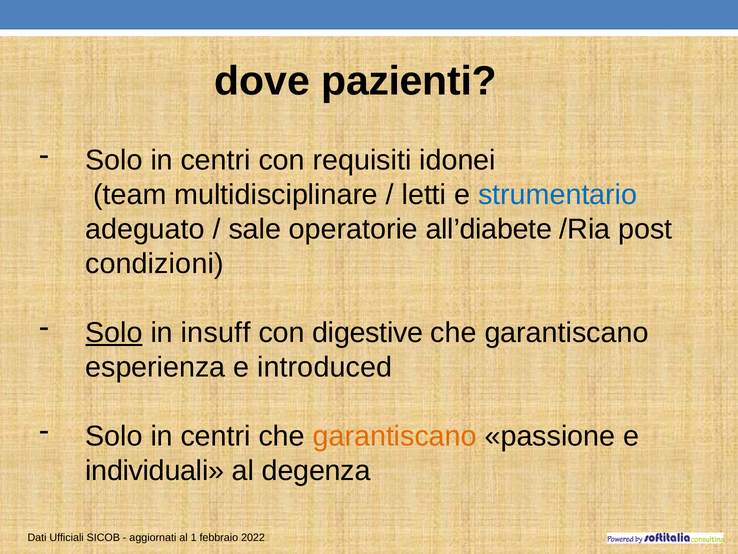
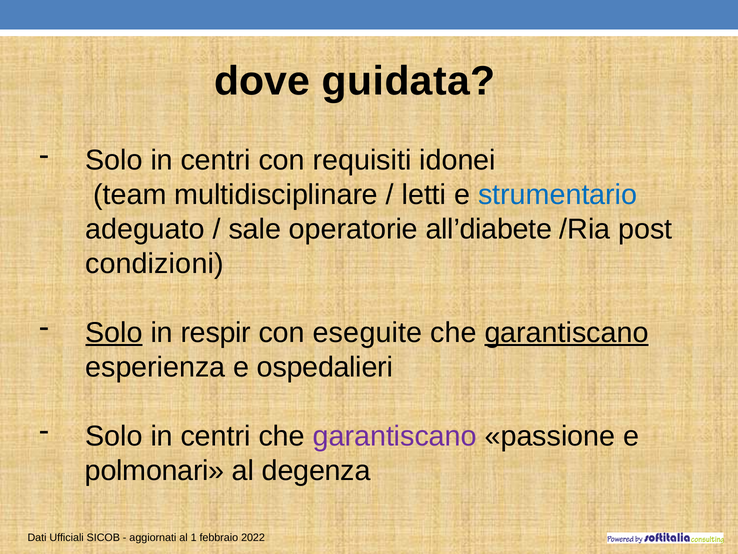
pazienti: pazienti -> guidata
insuff: insuff -> respir
digestive: digestive -> eseguite
garantiscano at (567, 332) underline: none -> present
introduced: introduced -> ospedalieri
garantiscano at (395, 436) colour: orange -> purple
individuali: individuali -> polmonari
